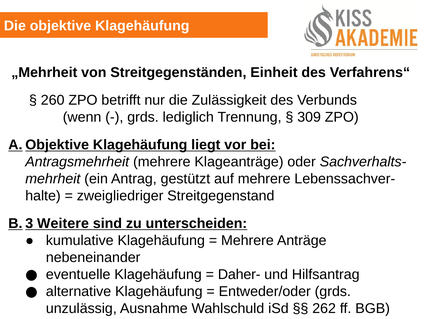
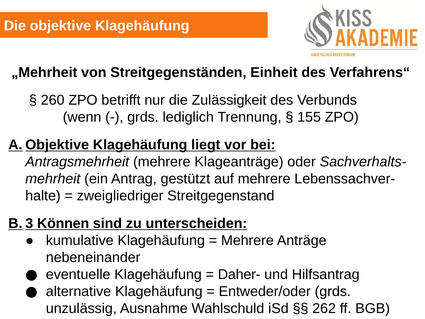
309: 309 -> 155
Weitere: Weitere -> Können
